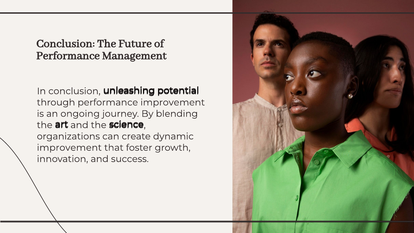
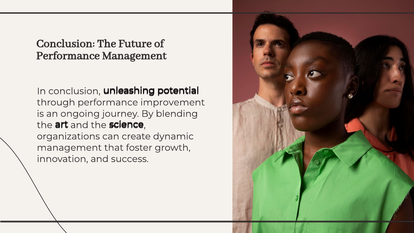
improvement at (69, 148): improvement -> management
